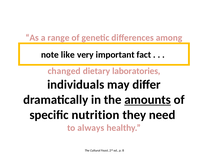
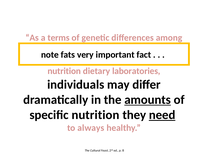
range: range -> terms
like: like -> fats
changed at (64, 71): changed -> nutrition
need underline: none -> present
